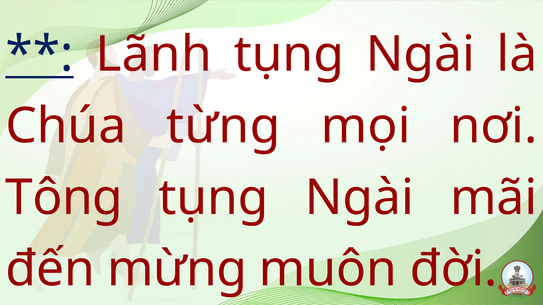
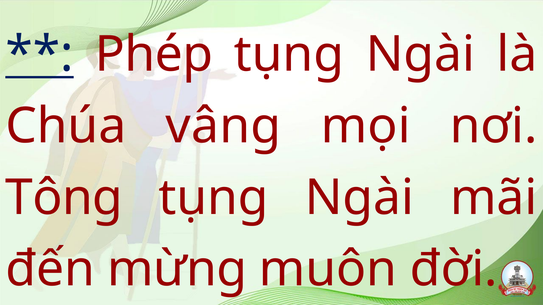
Lãnh: Lãnh -> Phép
từng: từng -> vâng
